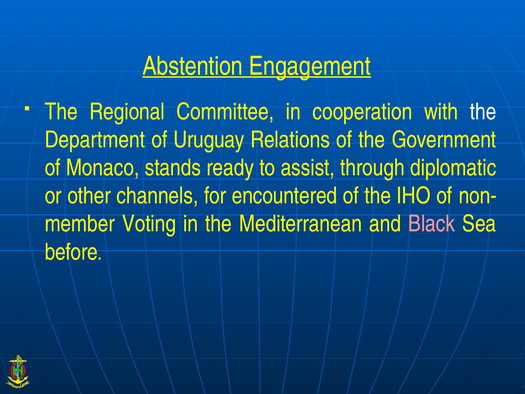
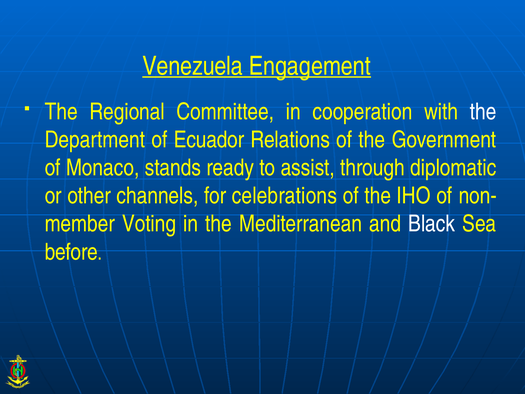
Abstention: Abstention -> Venezuela
Uruguay: Uruguay -> Ecuador
encountered: encountered -> celebrations
Black colour: pink -> white
